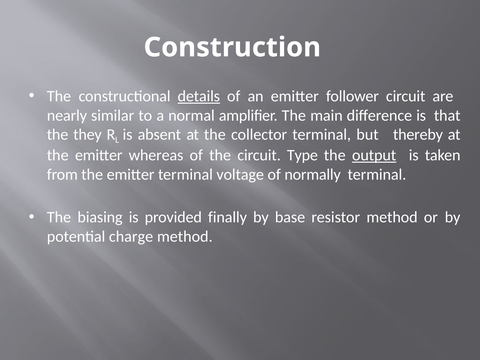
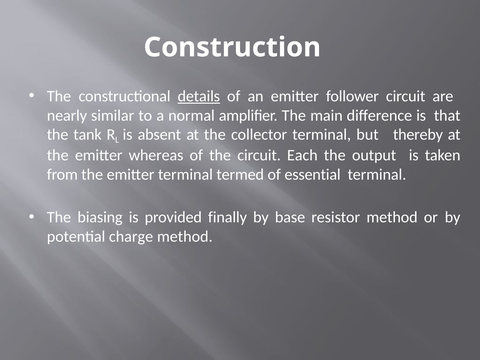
they: they -> tank
Type: Type -> Each
output underline: present -> none
voltage: voltage -> termed
normally: normally -> essential
